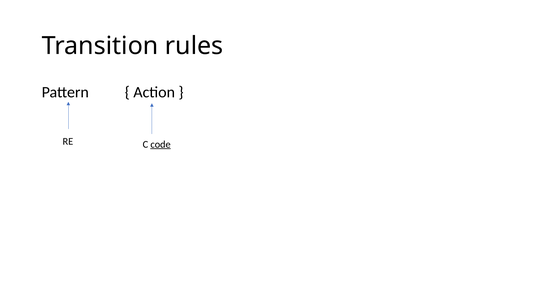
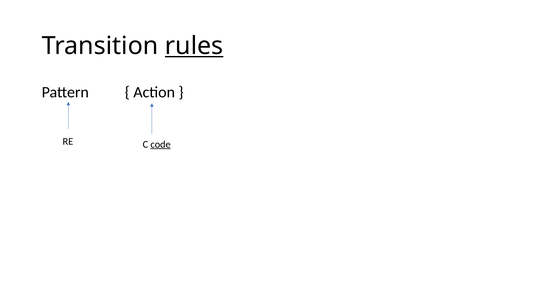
rules underline: none -> present
